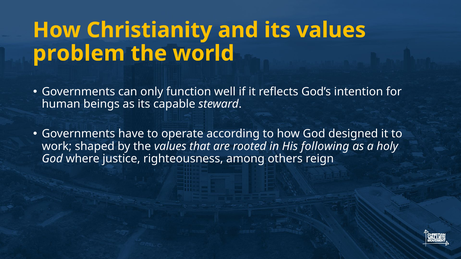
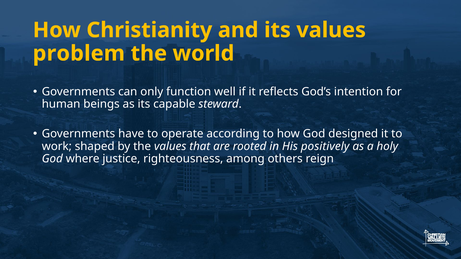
following: following -> positively
